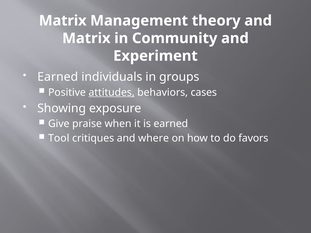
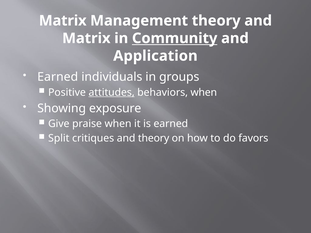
Community underline: none -> present
Experiment: Experiment -> Application
behaviors cases: cases -> when
Tool: Tool -> Split
and where: where -> theory
